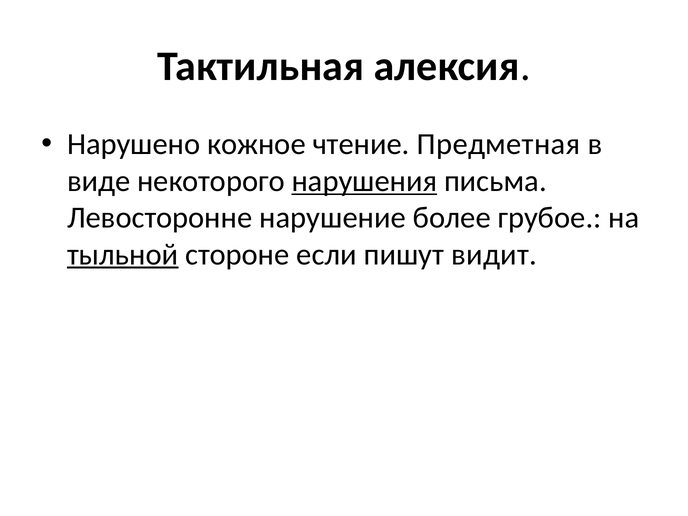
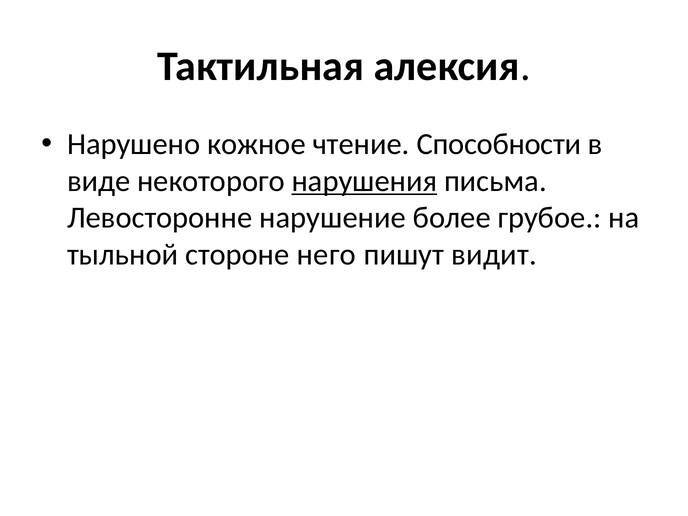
Предметная: Предметная -> Способности
тыльной underline: present -> none
если: если -> него
